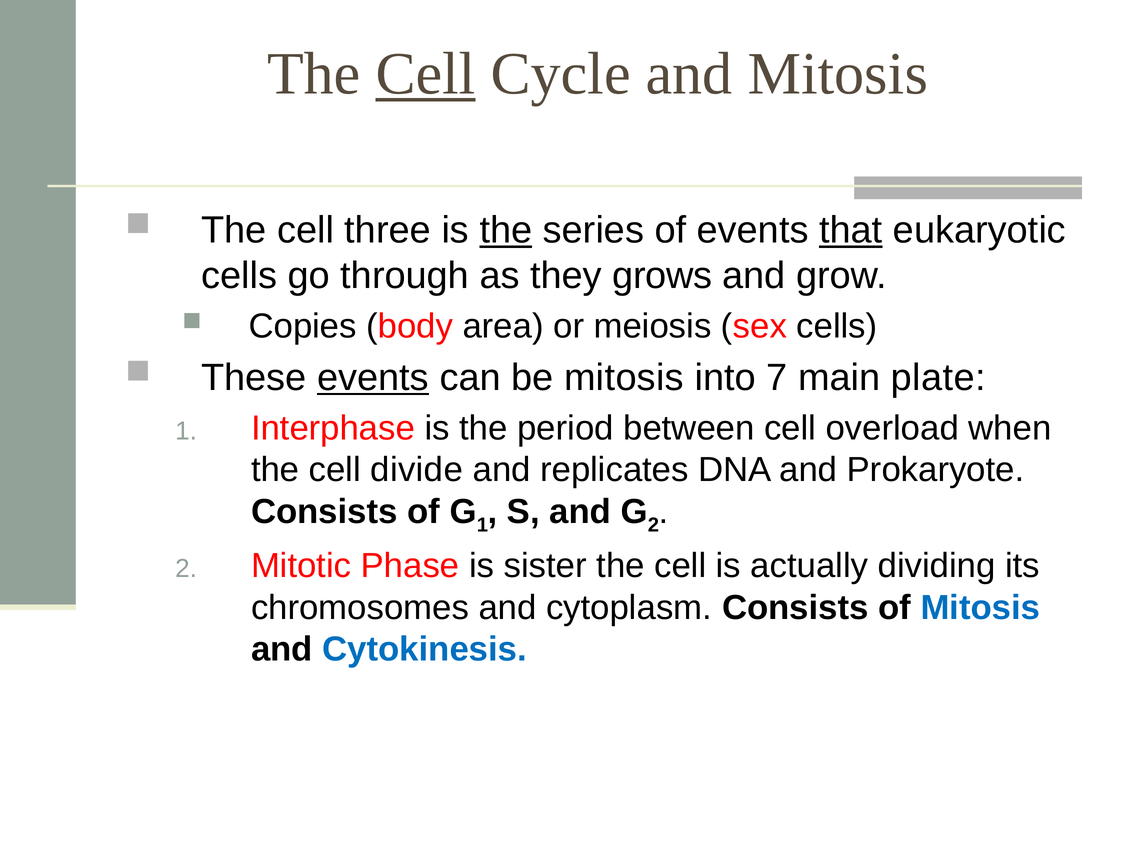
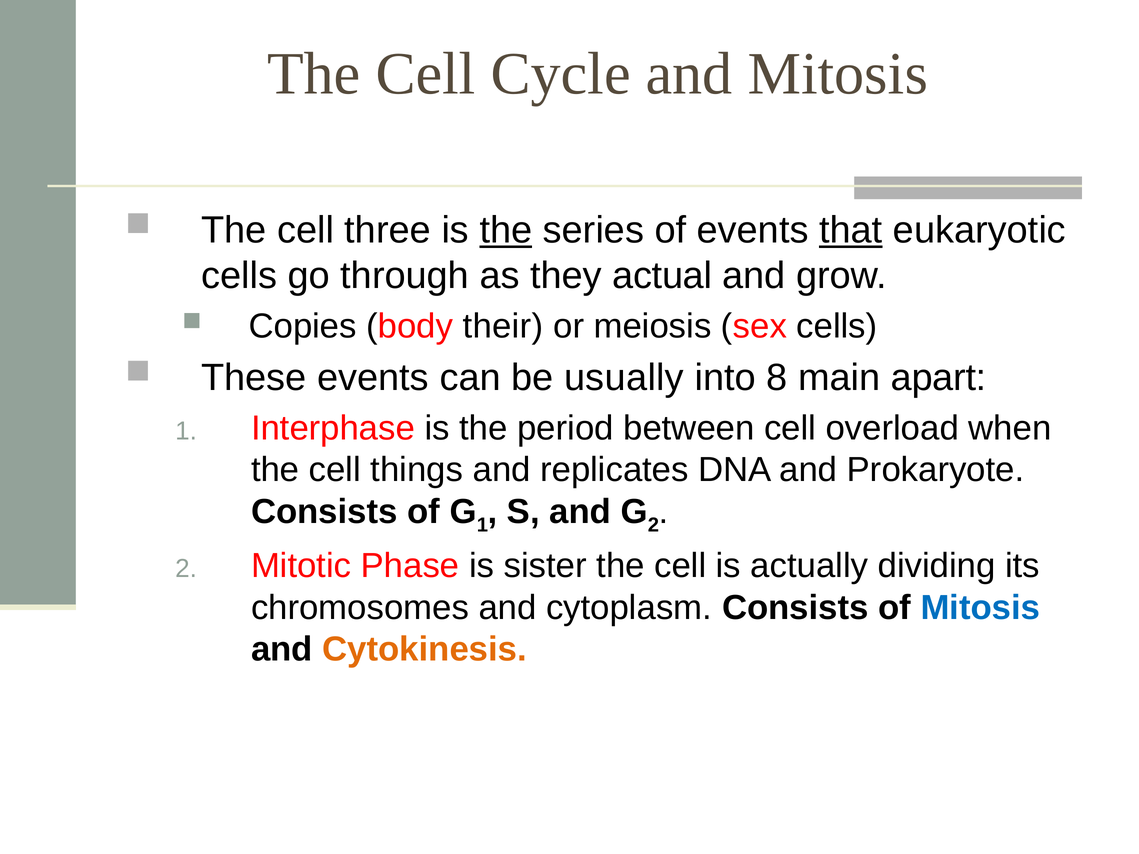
Cell at (426, 74) underline: present -> none
grows: grows -> actual
area: area -> their
events at (373, 378) underline: present -> none
be mitosis: mitosis -> usually
7: 7 -> 8
plate: plate -> apart
divide: divide -> things
Cytokinesis colour: blue -> orange
